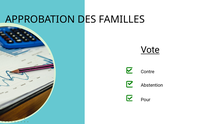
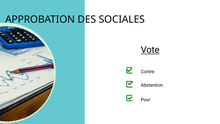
FAMILLES: FAMILLES -> SOCIALES
